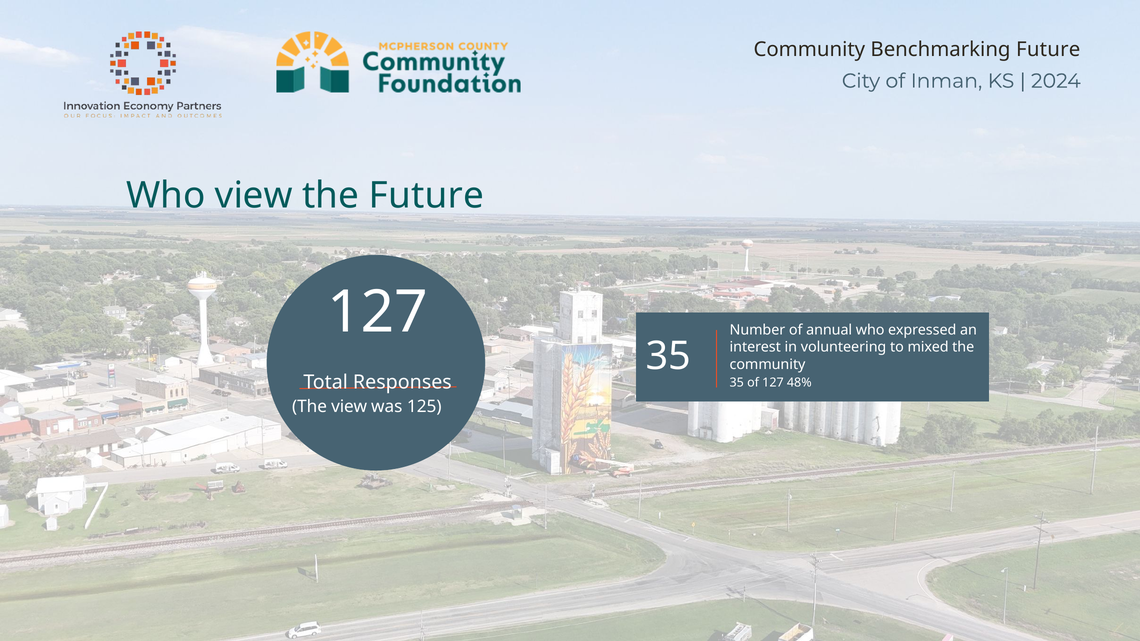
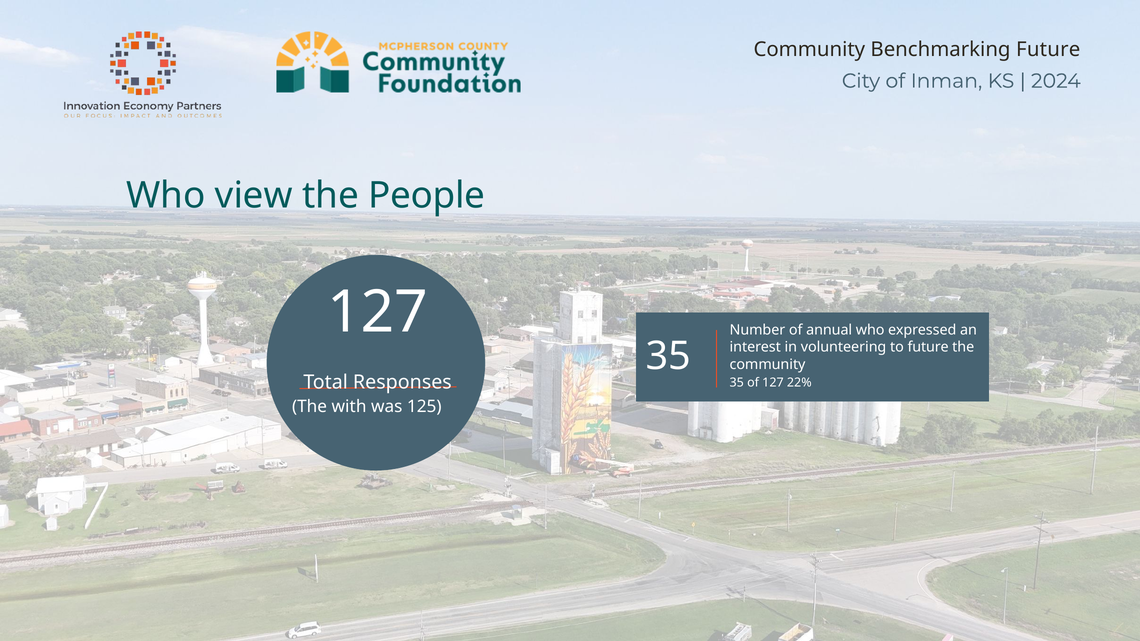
the Future: Future -> People
to mixed: mixed -> future
48%: 48% -> 22%
The view: view -> with
